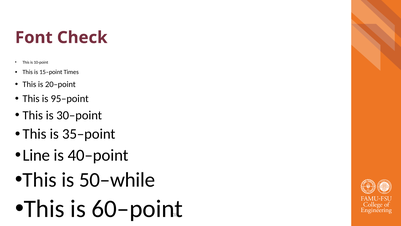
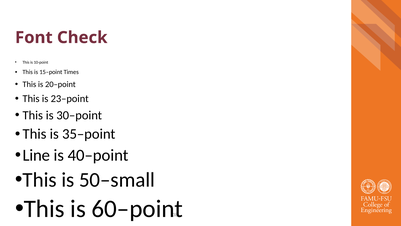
95–point: 95–point -> 23–point
50–while: 50–while -> 50–small
